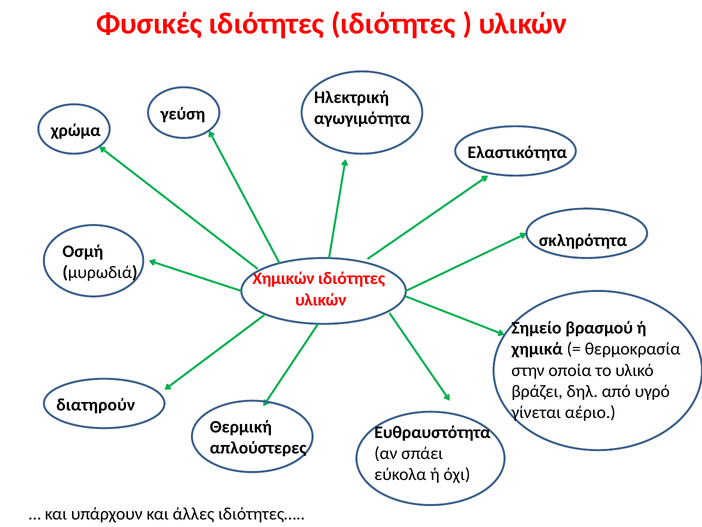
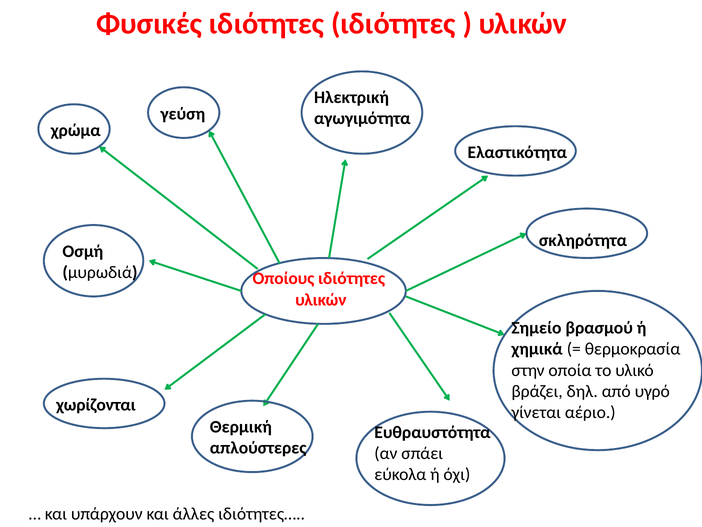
Χημικών: Χημικών -> Οποίους
διατηρούν: διατηρούν -> χωρίζονται
